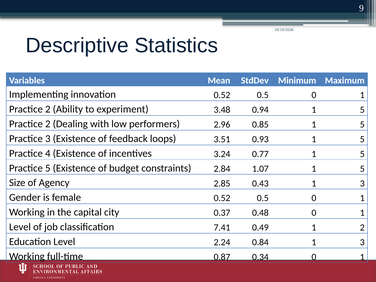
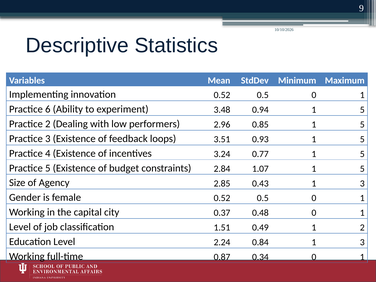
2 at (48, 109): 2 -> 6
7.41: 7.41 -> 1.51
